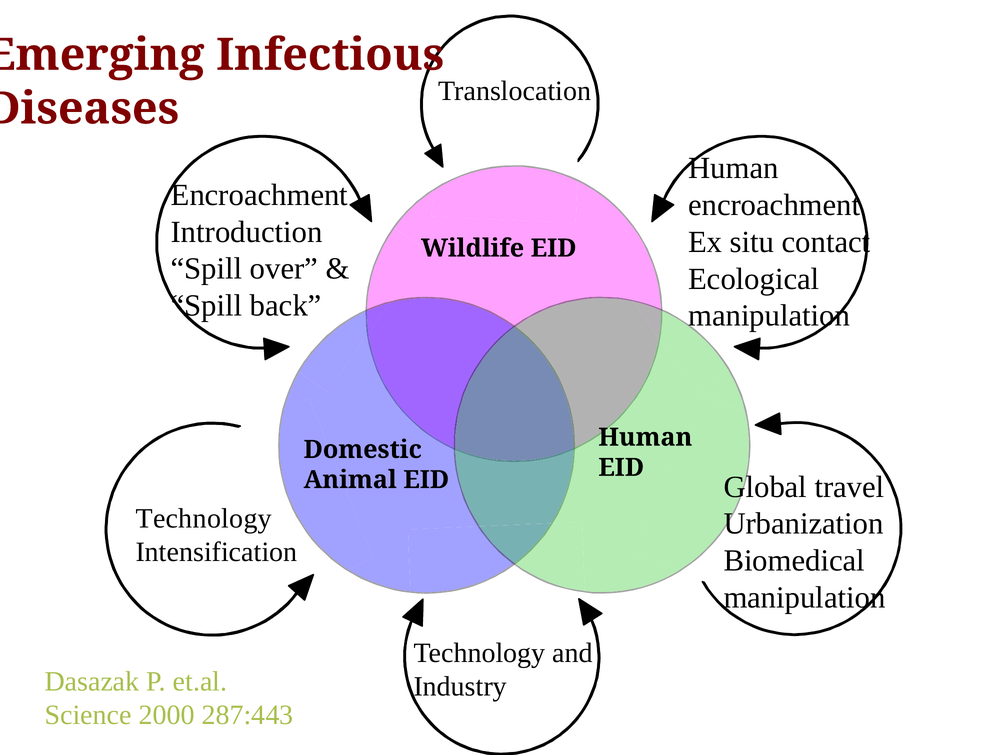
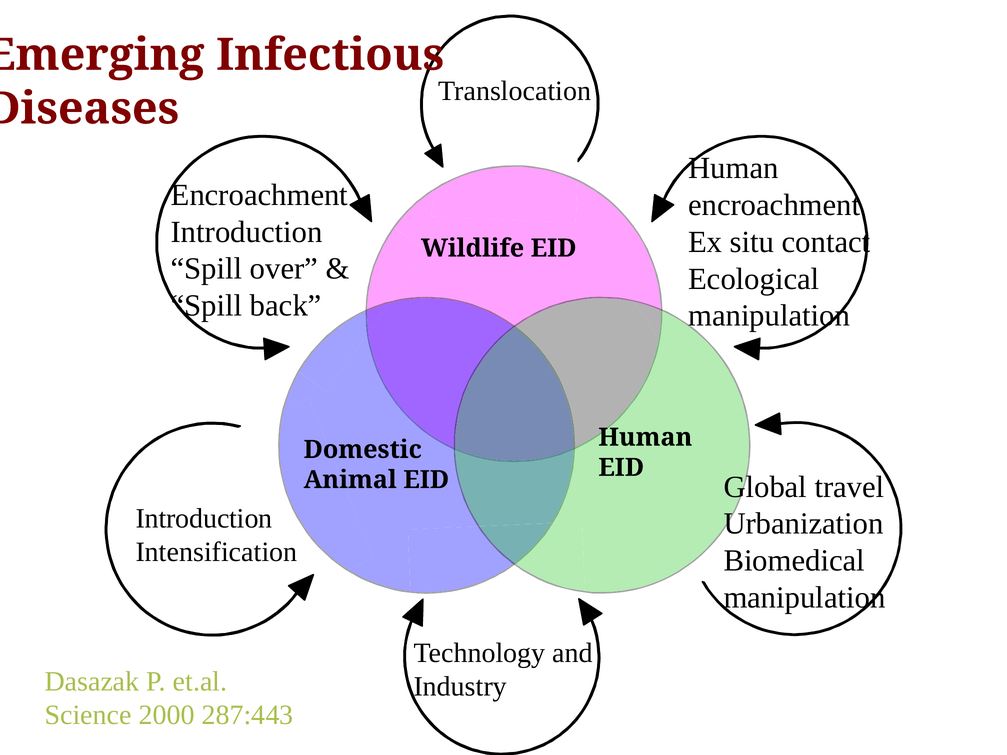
Technology at (204, 519): Technology -> Introduction
